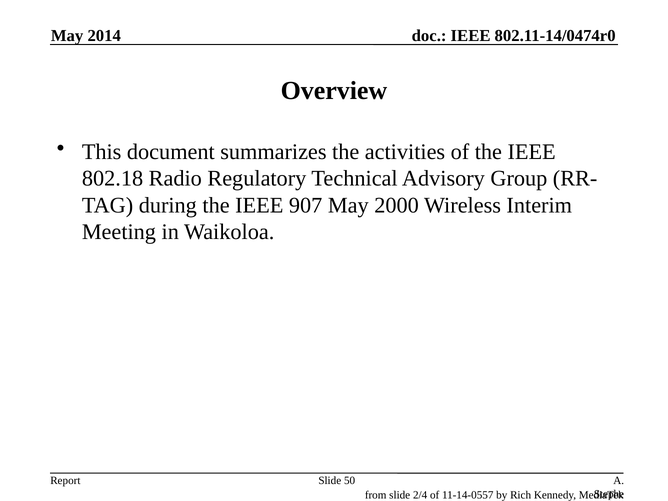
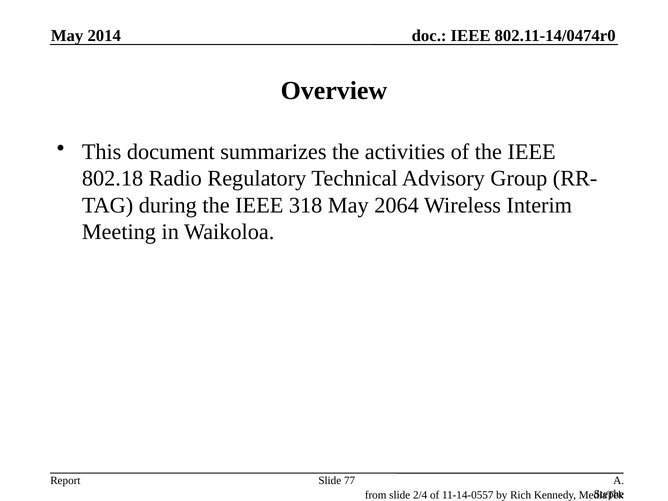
907: 907 -> 318
2000: 2000 -> 2064
50: 50 -> 77
